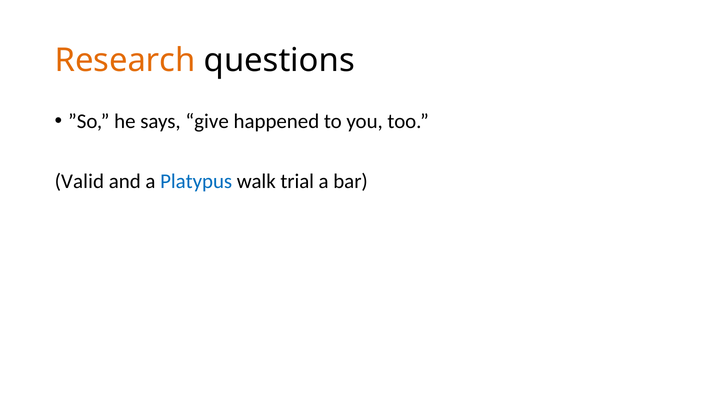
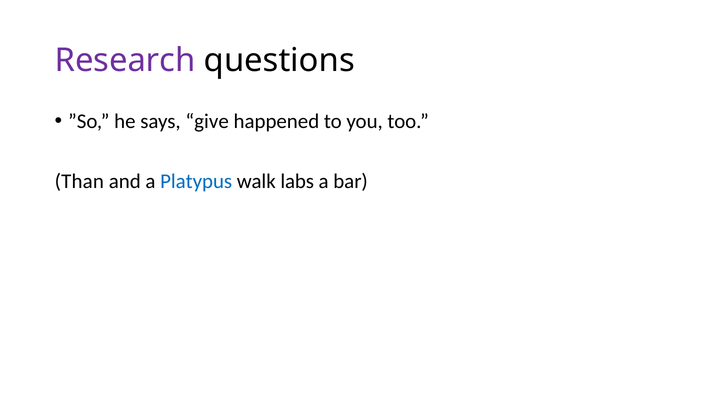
Research colour: orange -> purple
Valid: Valid -> Than
trial: trial -> labs
